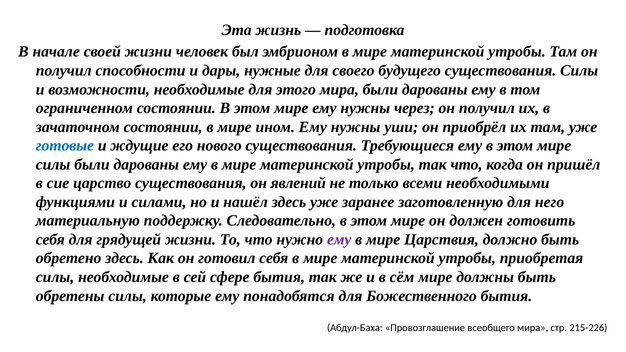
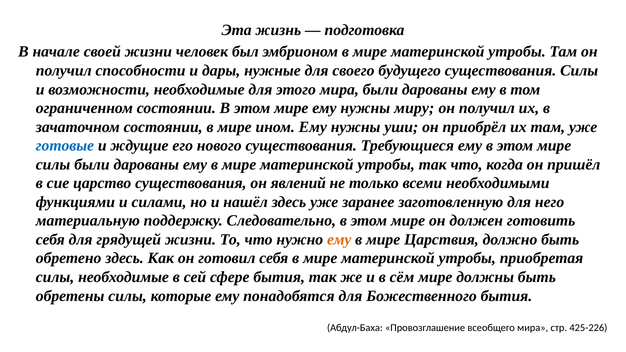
через: через -> миру
ему at (339, 240) colour: purple -> orange
215-226: 215-226 -> 425-226
